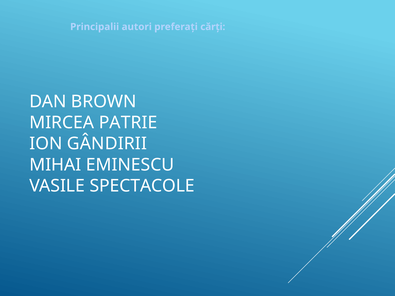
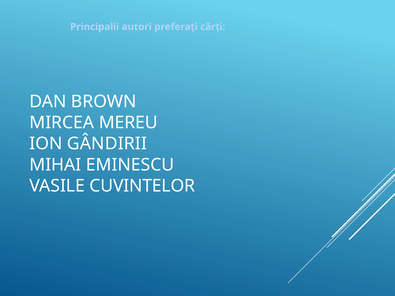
PATRIE: PATRIE -> MEREU
SPECTACOLE: SPECTACOLE -> CUVINTELOR
